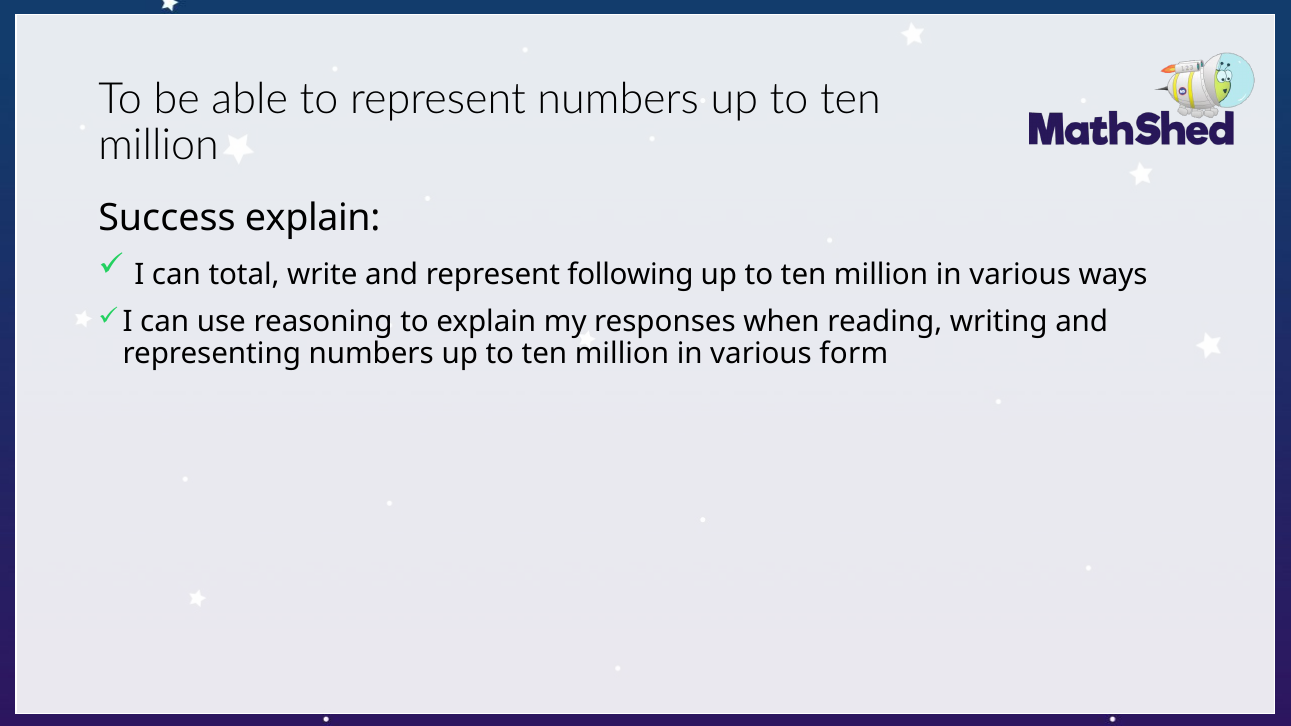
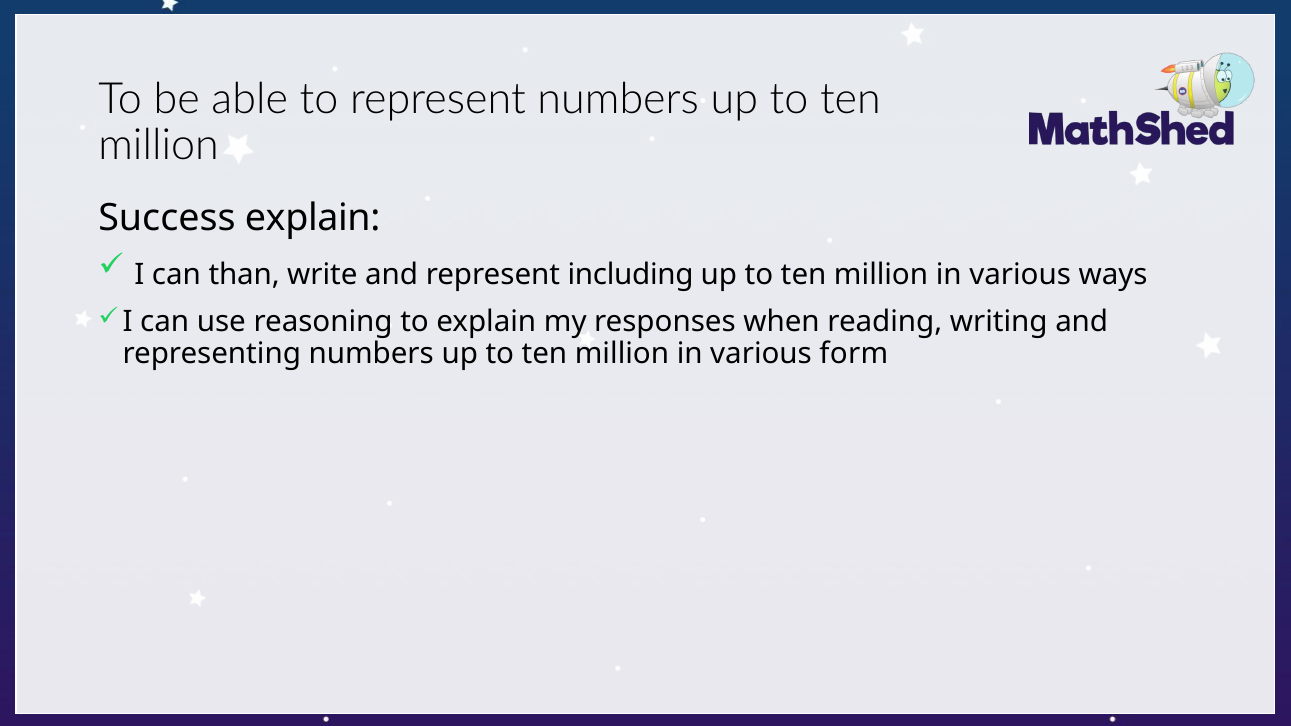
total: total -> than
following: following -> including
